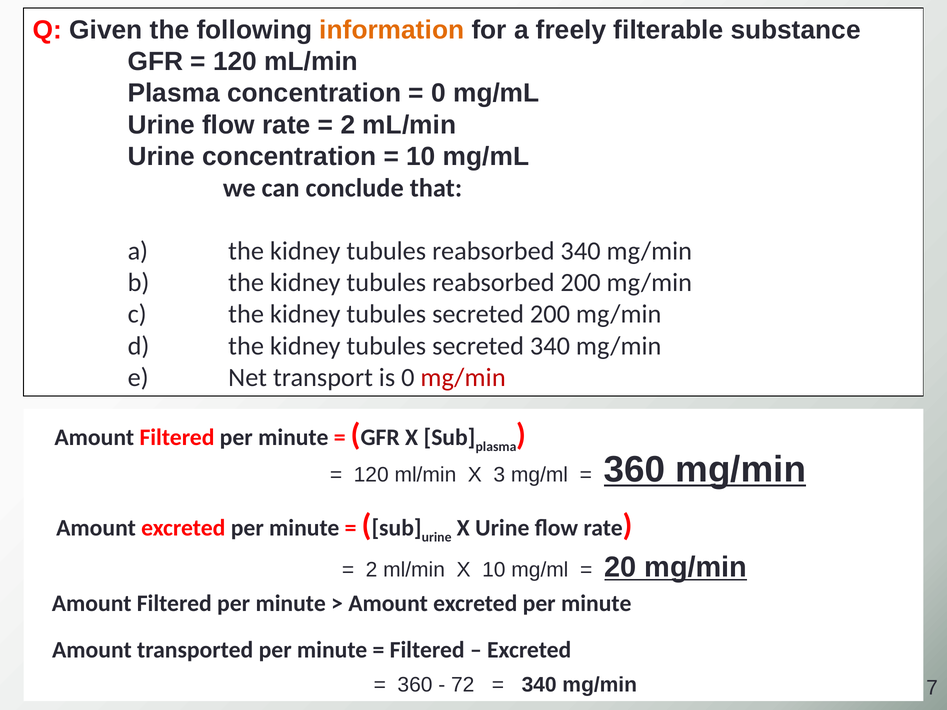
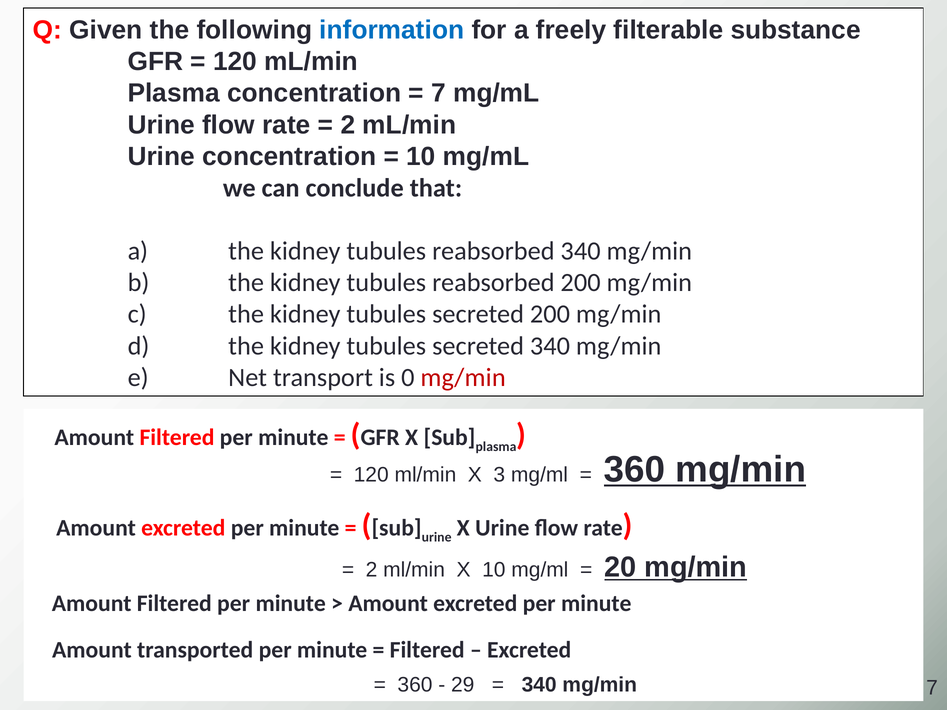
information colour: orange -> blue
0 at (438, 93): 0 -> 7
72: 72 -> 29
